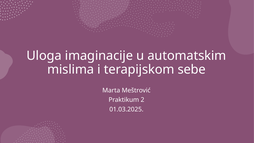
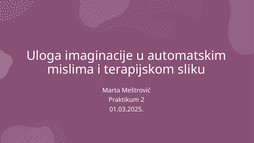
sebe: sebe -> sliku
